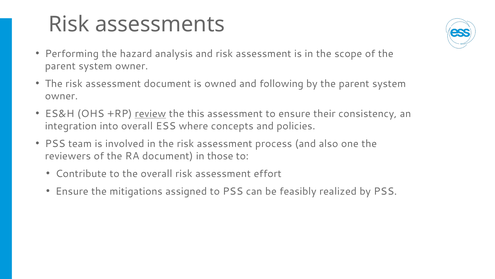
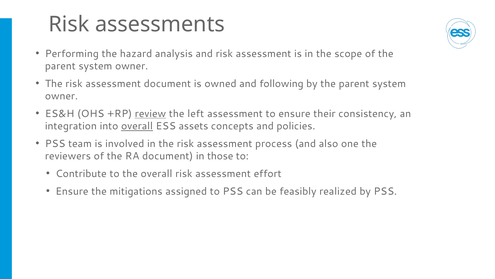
this: this -> left
overall at (137, 126) underline: none -> present
where: where -> assets
